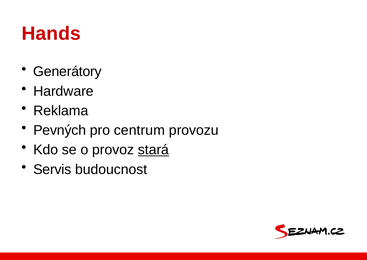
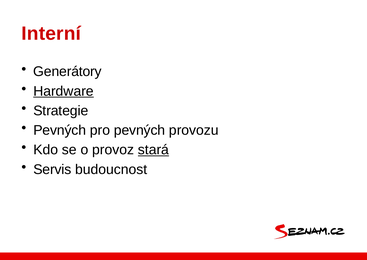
Hands: Hands -> Interní
Hardware underline: none -> present
Reklama: Reklama -> Strategie
pro centrum: centrum -> pevných
